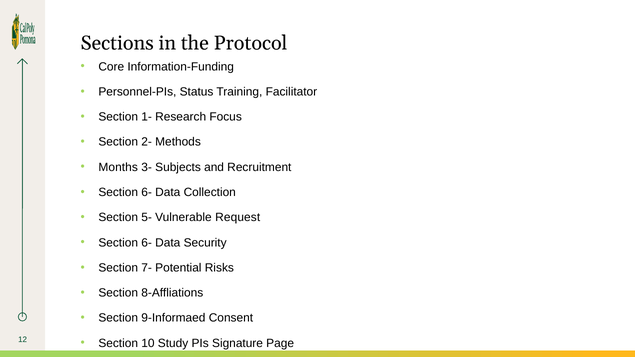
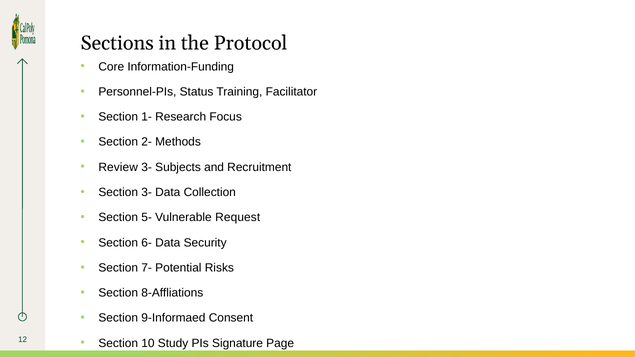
Months: Months -> Review
6- at (147, 192): 6- -> 3-
